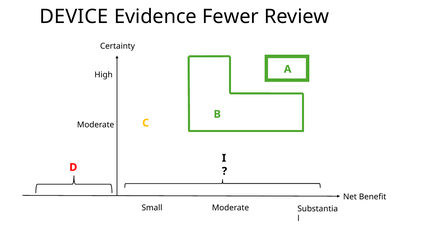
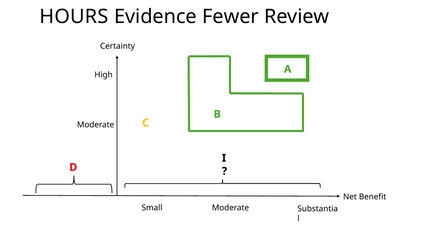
DEVICE: DEVICE -> HOURS
